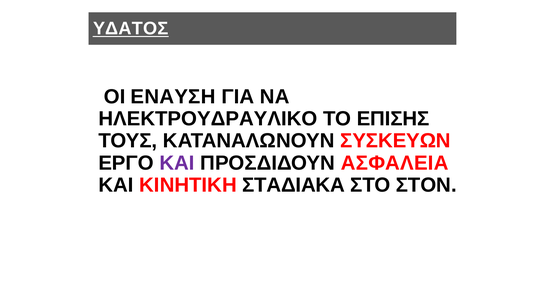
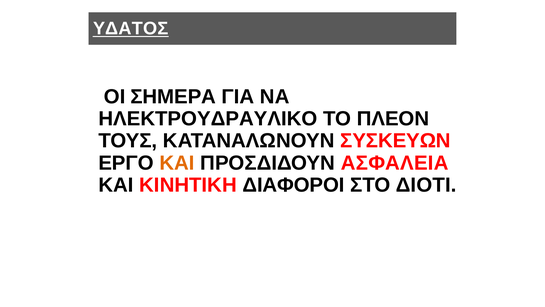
ΕΝΑΥΣΗ: ΕΝΑΥΣΗ -> ΣΗΜΕΡΑ
ΕΠΙΣΗΣ: ΕΠΙΣΗΣ -> ΠΛΕΟΝ
ΚΑΙ at (177, 163) colour: purple -> orange
ΣΤΑΔΙΑΚΑ: ΣΤΑΔΙΑΚΑ -> ΔΙΑΦΟΡΟΙ
ΣTON: ΣTON -> ΔΙΟΤΙ
